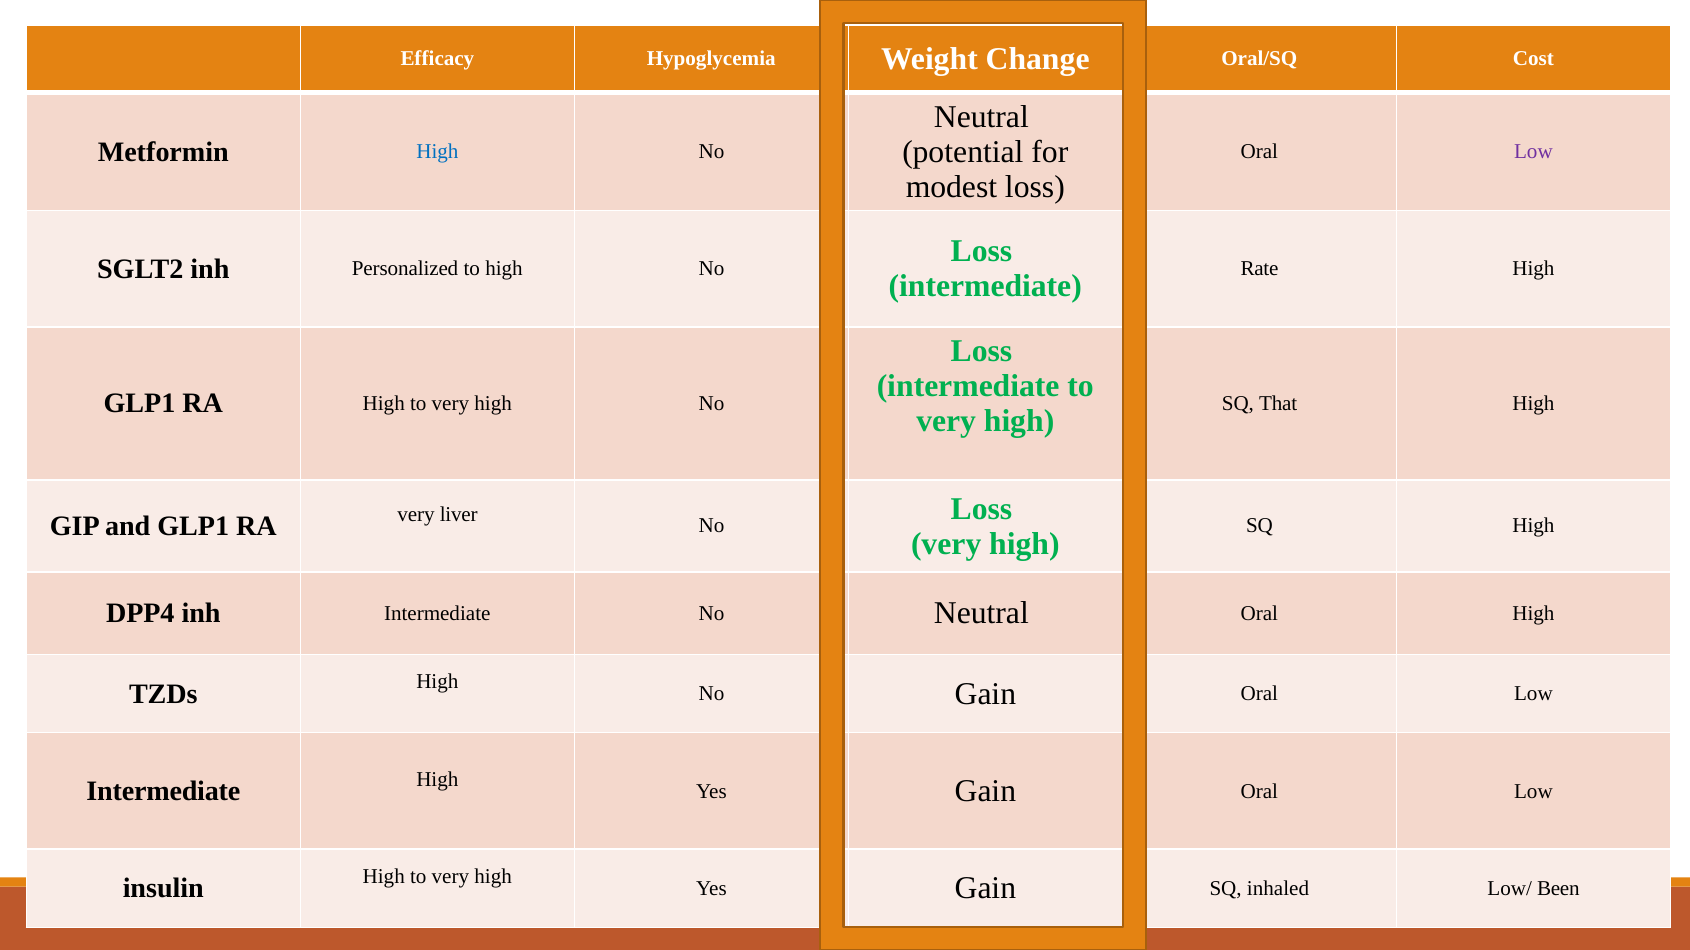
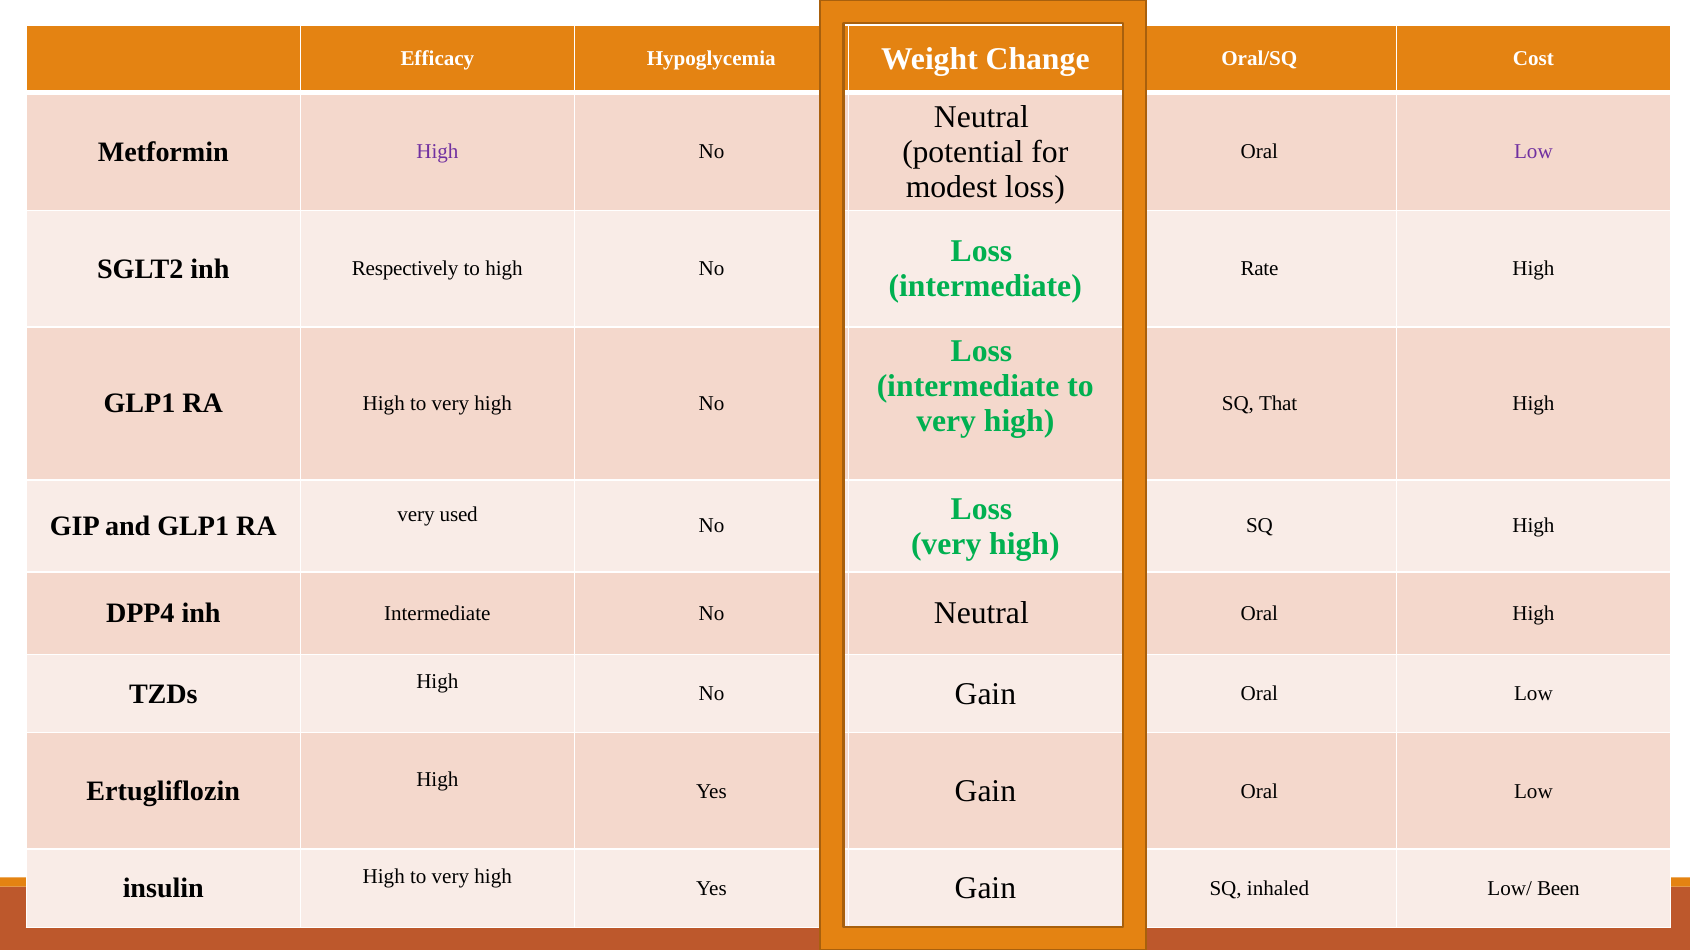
High at (437, 152) colour: blue -> purple
Personalized: Personalized -> Respectively
liver: liver -> used
Intermediate at (163, 792): Intermediate -> Ertugliflozin
